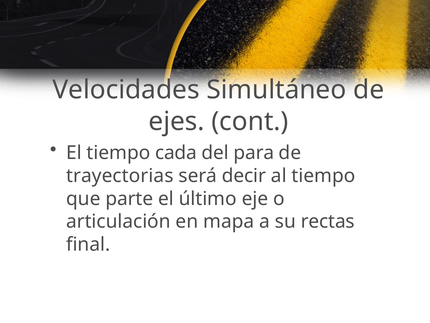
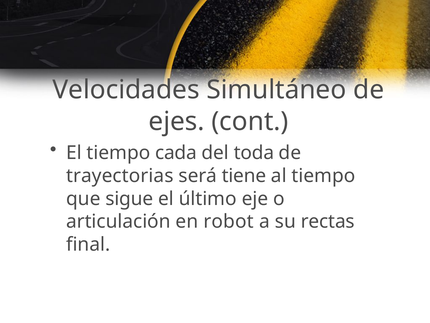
para: para -> toda
decir: decir -> tiene
parte: parte -> sigue
mapa: mapa -> robot
